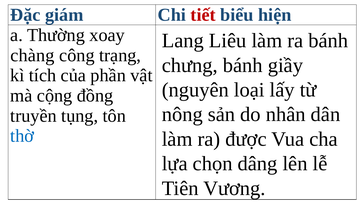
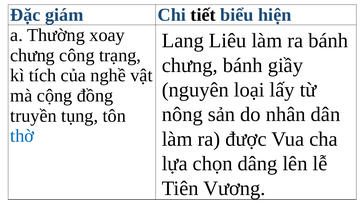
tiết colour: red -> black
chàng at (32, 55): chàng -> chưng
phần: phần -> nghề
